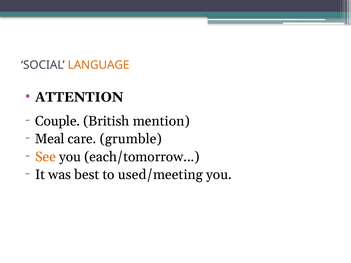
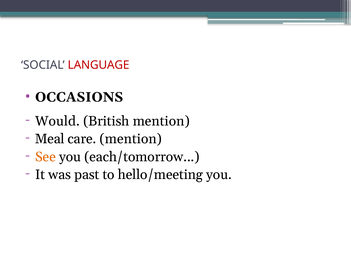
LANGUAGE colour: orange -> red
ATTENTION: ATTENTION -> OCCASIONS
Couple: Couple -> Would
care grumble: grumble -> mention
best: best -> past
used/meeting: used/meeting -> hello/meeting
